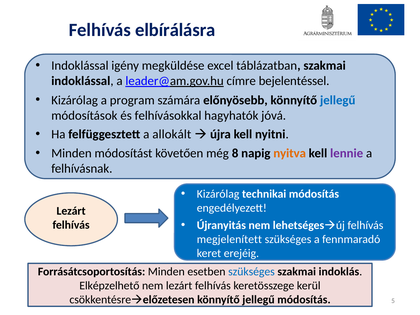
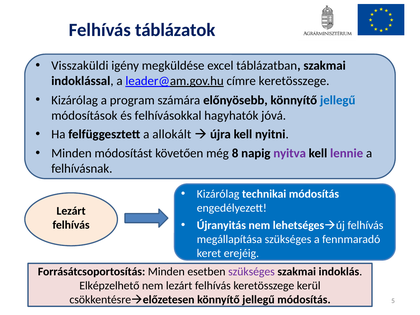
elbírálásra: elbírálásra -> táblázatok
Indoklással at (80, 66): Indoklással -> Visszaküldi
címre bejelentéssel: bejelentéssel -> keretösszege
nyitva colour: orange -> purple
megjelenített: megjelenített -> megállapítása
szükséges at (251, 272) colour: blue -> purple
